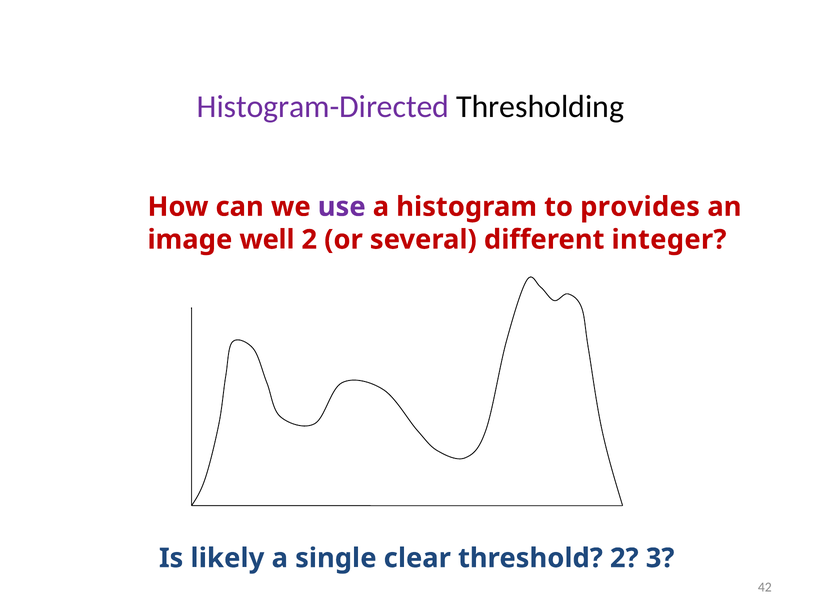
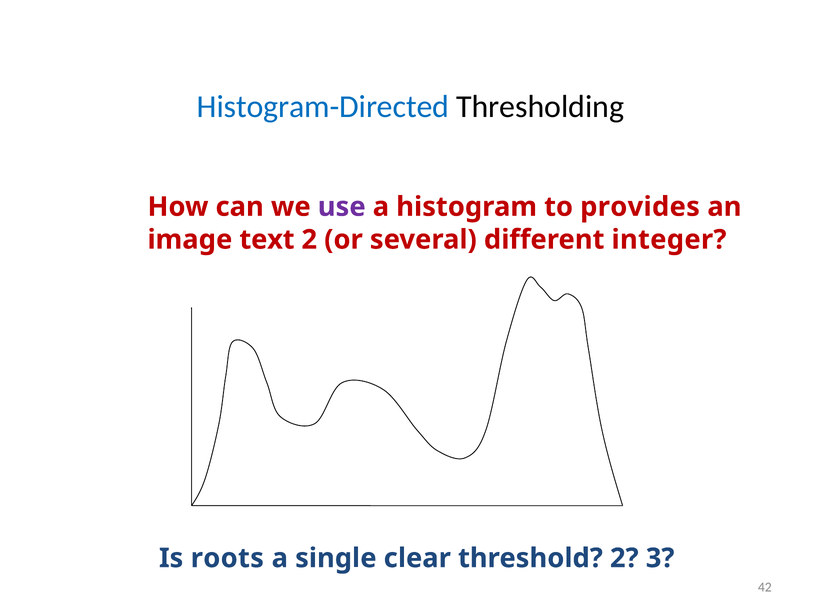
Histogram-Directed colour: purple -> blue
well: well -> text
likely: likely -> roots
